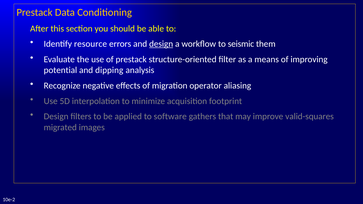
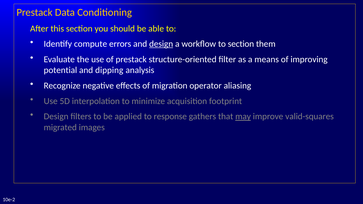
resource: resource -> compute
to seismic: seismic -> section
software: software -> response
may underline: none -> present
